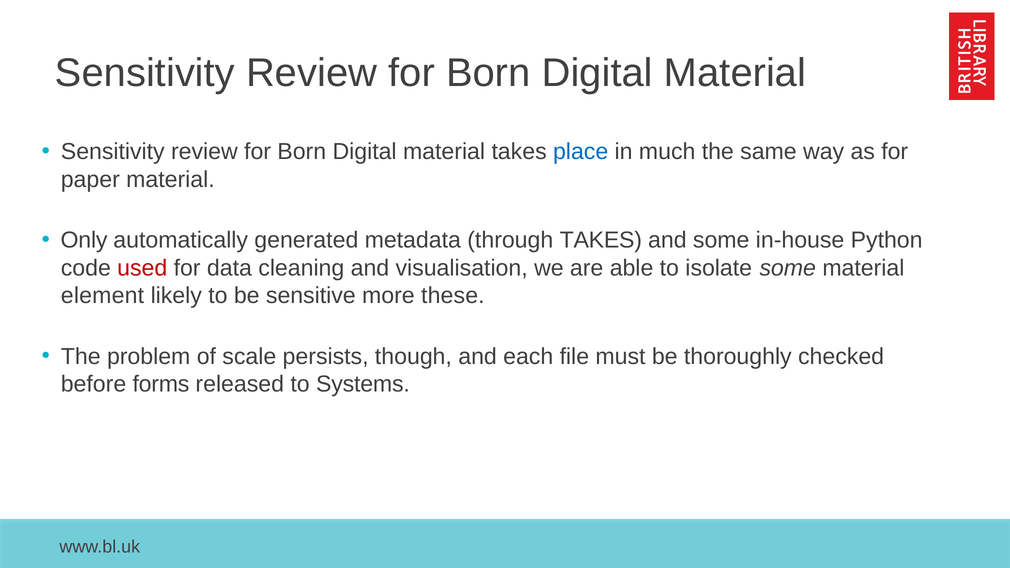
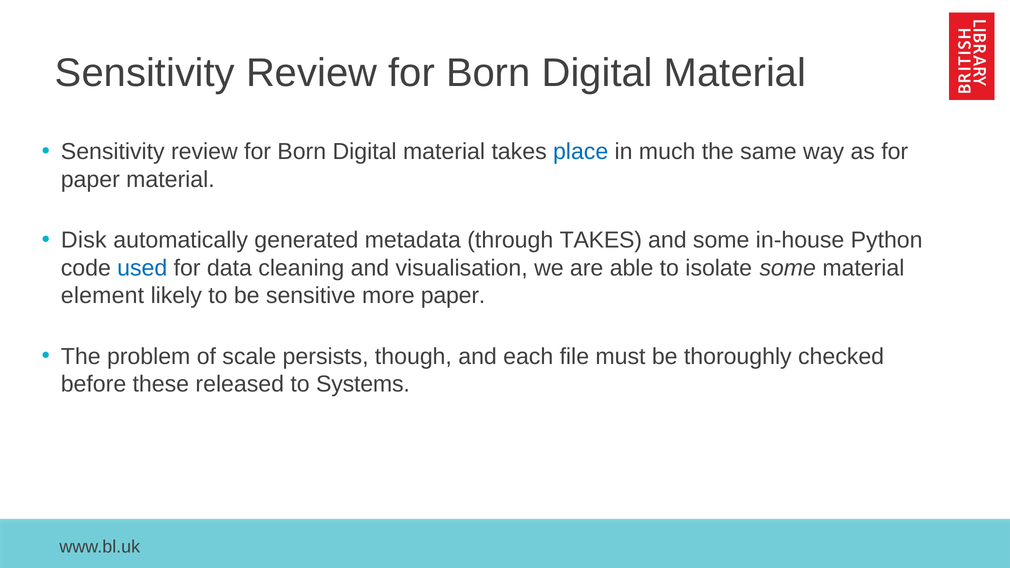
Only: Only -> Disk
used colour: red -> blue
more these: these -> paper
forms: forms -> these
